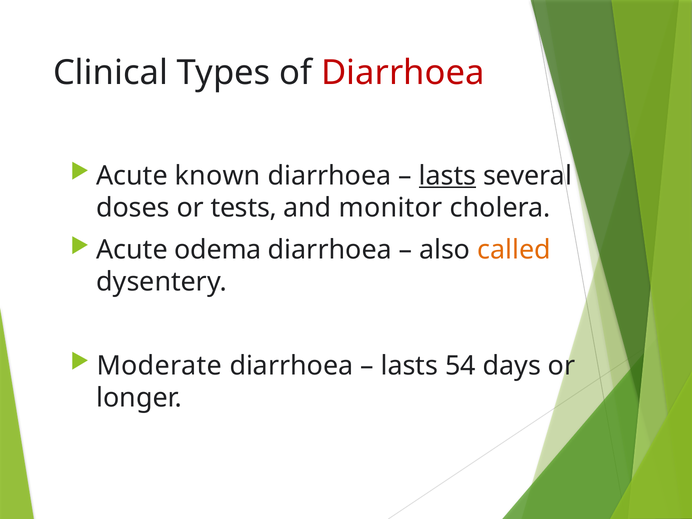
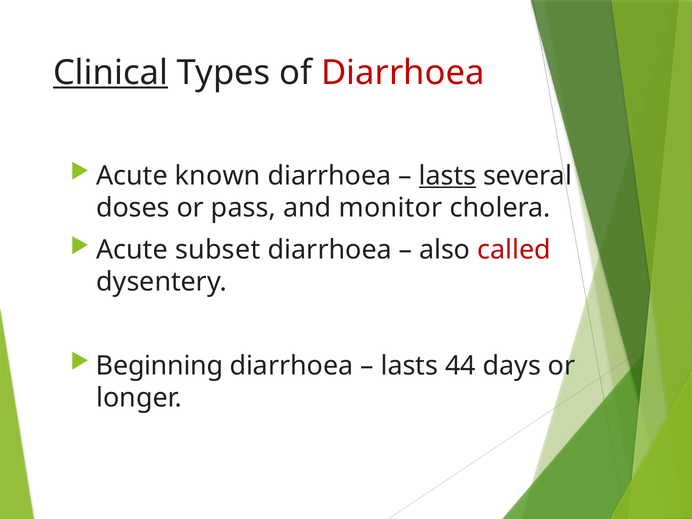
Clinical underline: none -> present
tests: tests -> pass
odema: odema -> subset
called colour: orange -> red
Moderate: Moderate -> Beginning
54: 54 -> 44
